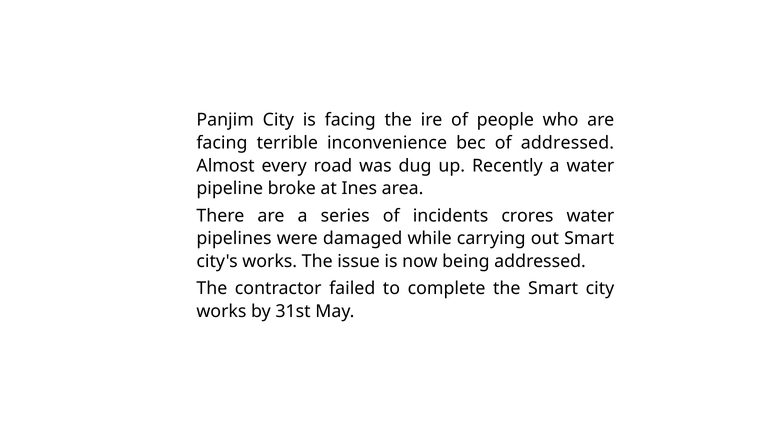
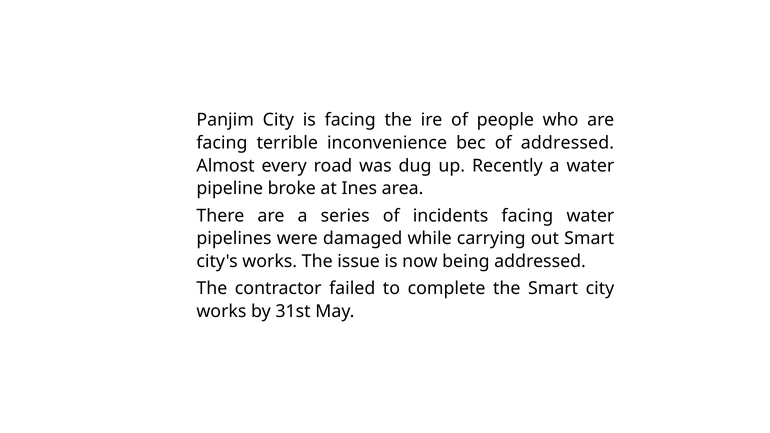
incidents crores: crores -> facing
